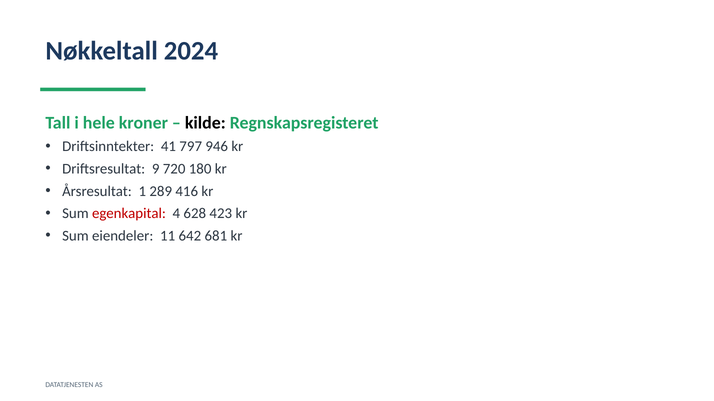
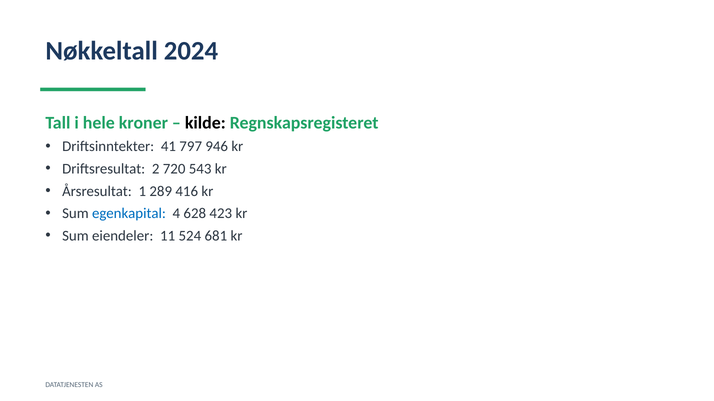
9: 9 -> 2
180: 180 -> 543
egenkapital colour: red -> blue
642: 642 -> 524
